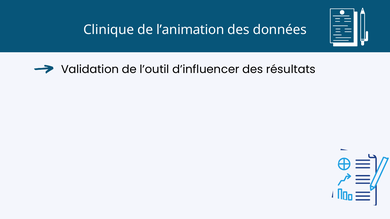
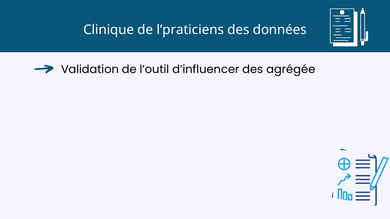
l’animation: l’animation -> l’praticiens
résultats: résultats -> agrégée
